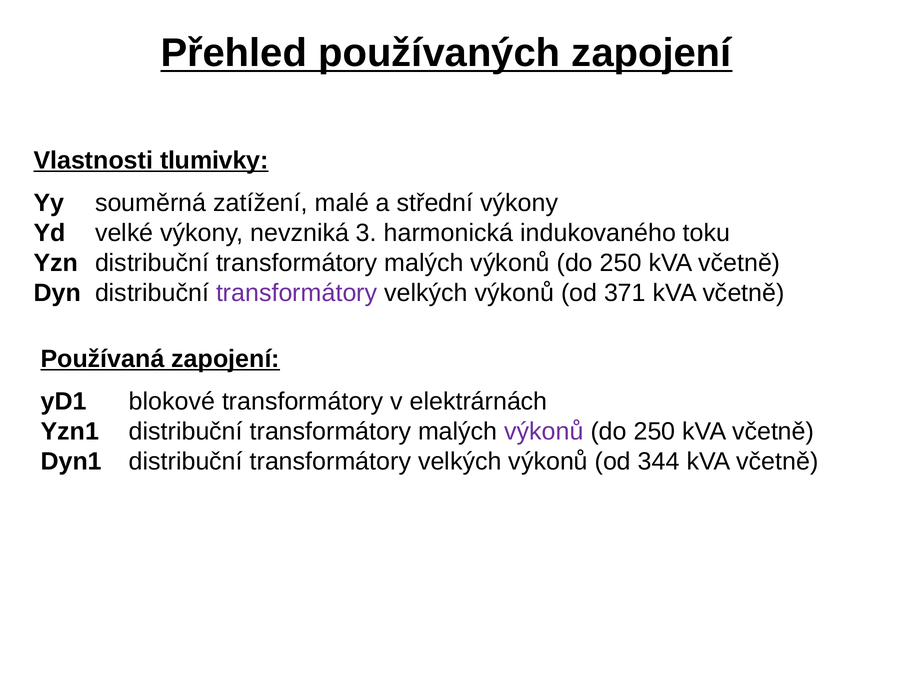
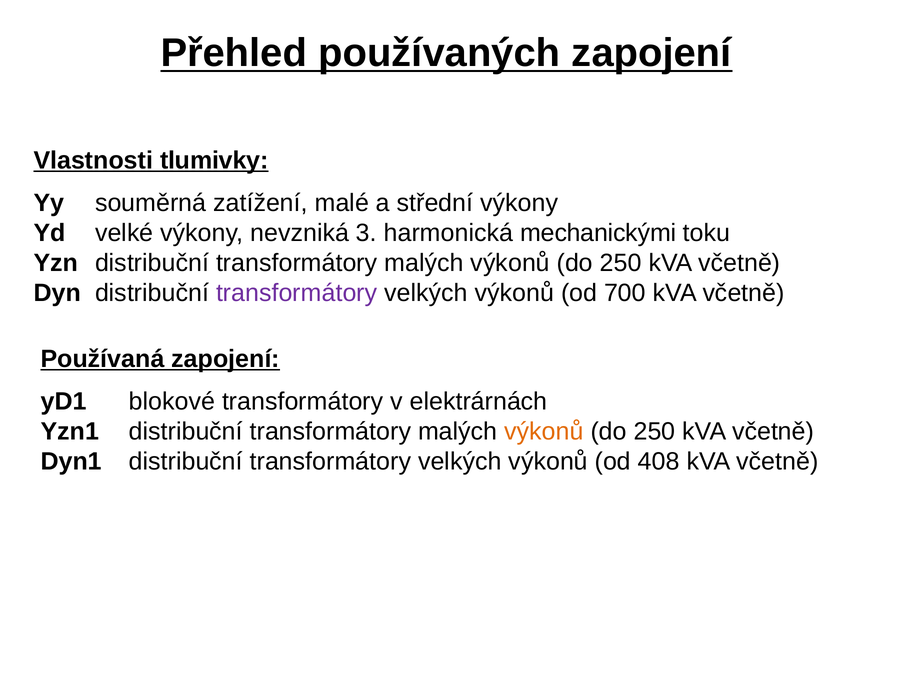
indukovaného: indukovaného -> mechanickými
371: 371 -> 700
výkonů at (544, 431) colour: purple -> orange
344: 344 -> 408
